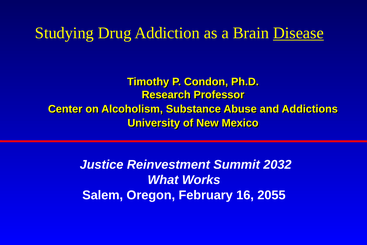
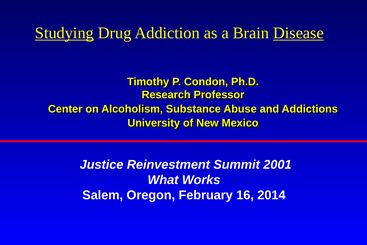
Studying underline: none -> present
2032: 2032 -> 2001
2055: 2055 -> 2014
